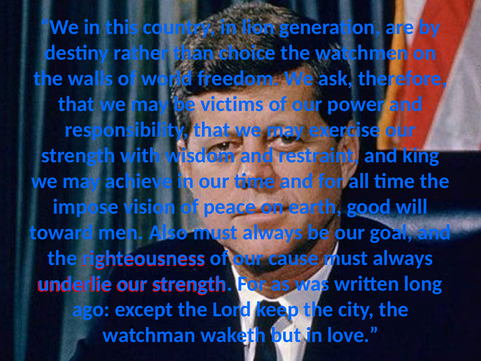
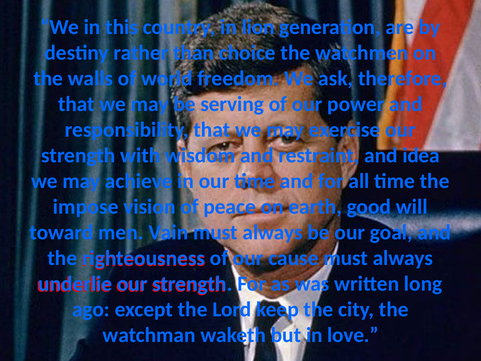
victims: victims -> serving
king: king -> idea
Also: Also -> Vain
